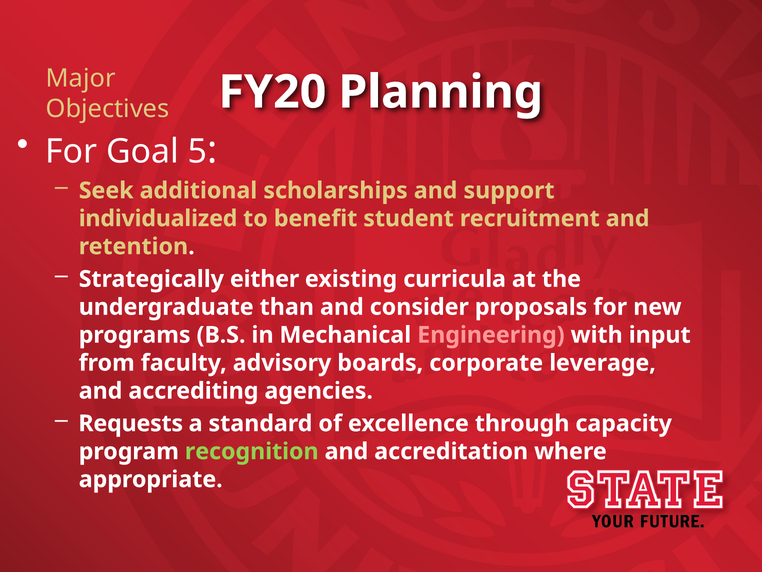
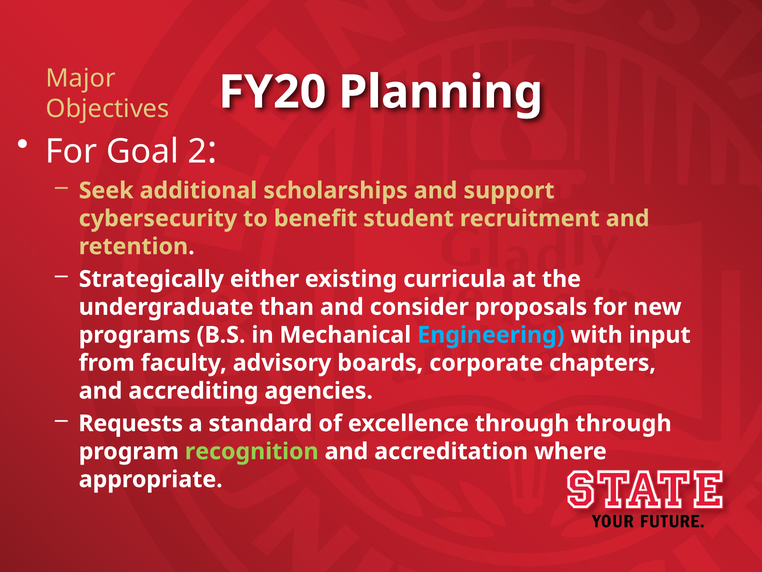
5: 5 -> 2
individualized: individualized -> cybersecurity
Engineering colour: pink -> light blue
leverage: leverage -> chapters
through capacity: capacity -> through
